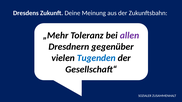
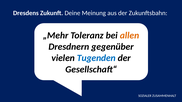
allen colour: purple -> orange
